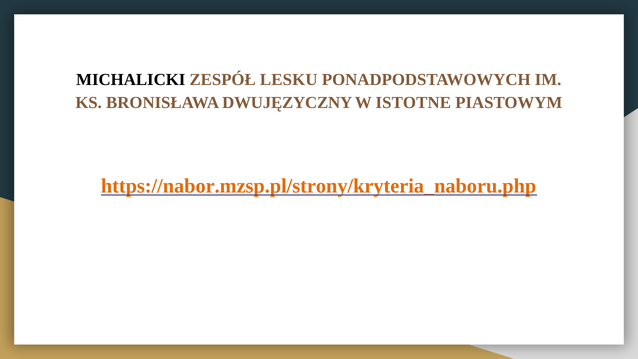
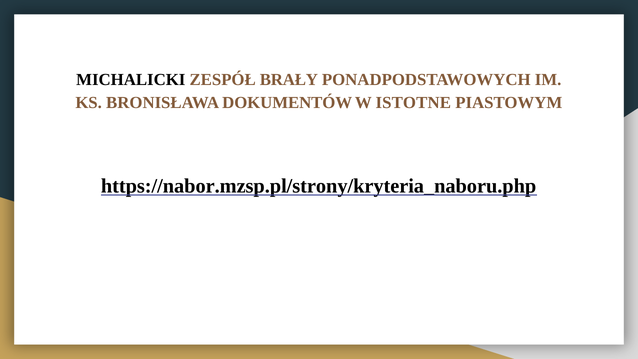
LESKU: LESKU -> BRAŁY
DWUJĘZYCZNY: DWUJĘZYCZNY -> DOKUMENTÓW
https://nabor.mzsp.pl/strony/kryteria_naboru.php colour: orange -> black
